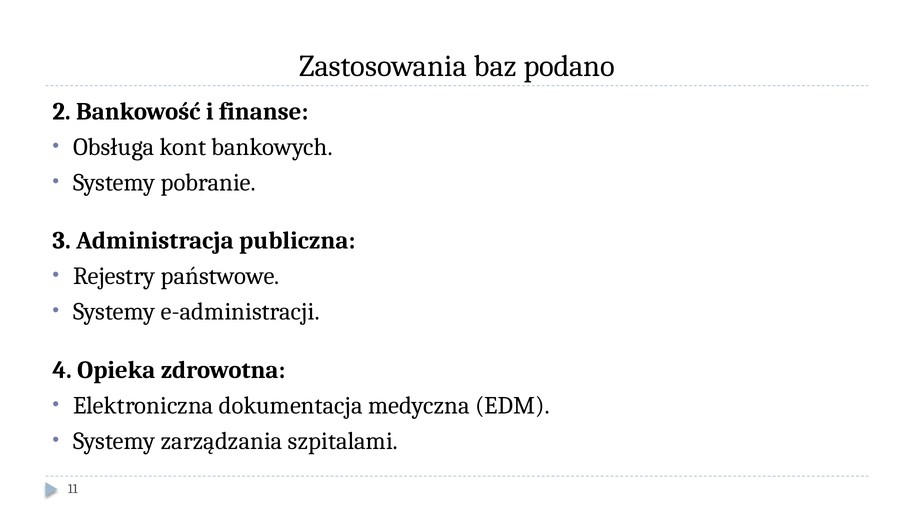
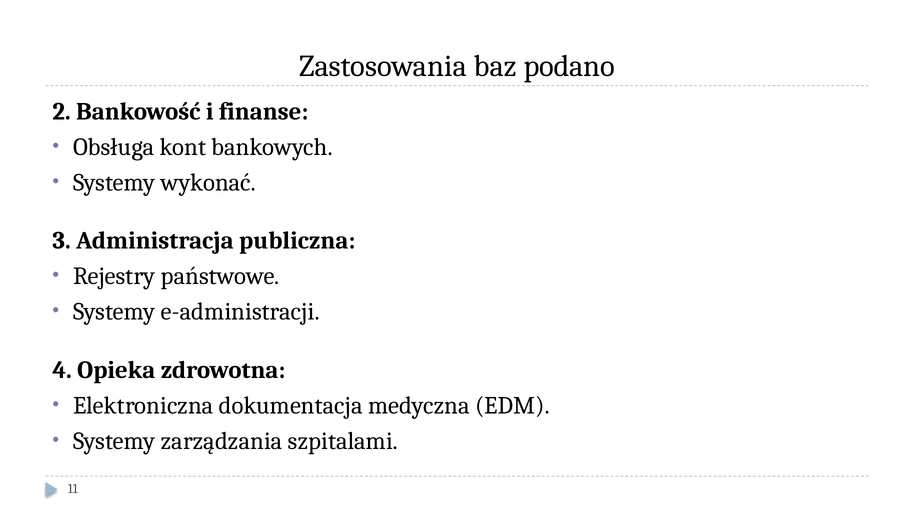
pobranie: pobranie -> wykonać
